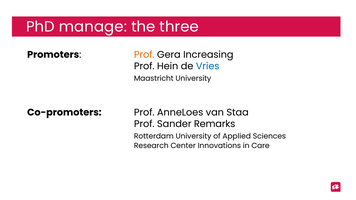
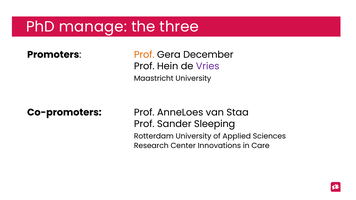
Increasing: Increasing -> December
Vries colour: blue -> purple
Remarks: Remarks -> Sleeping
